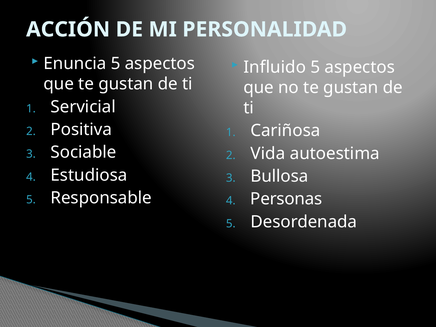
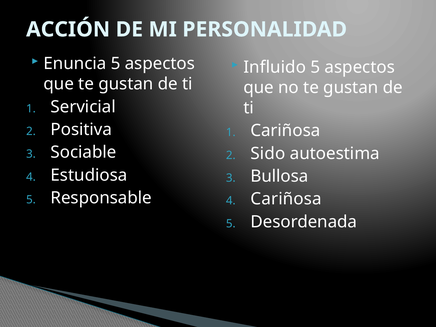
Vida: Vida -> Sido
Personas at (286, 199): Personas -> Cariñosa
